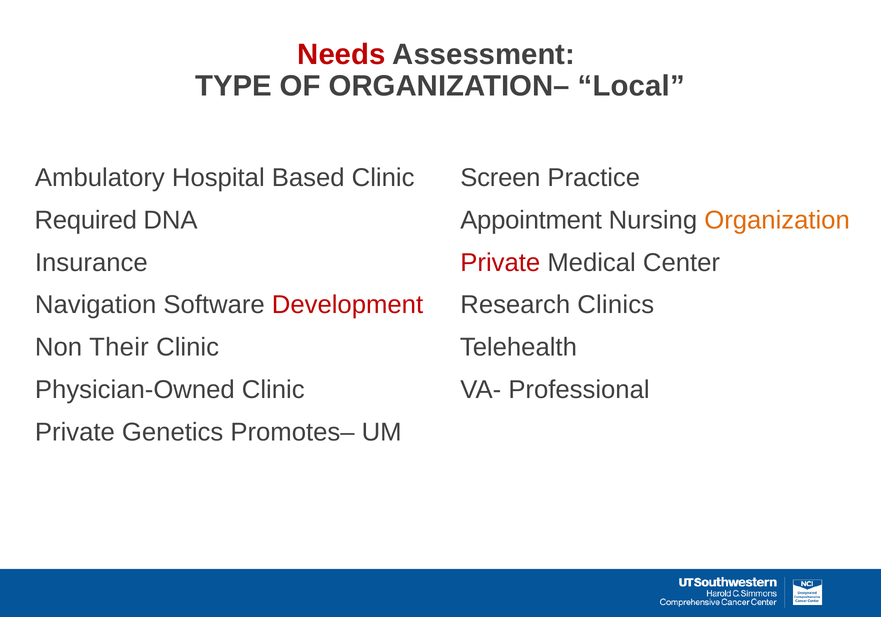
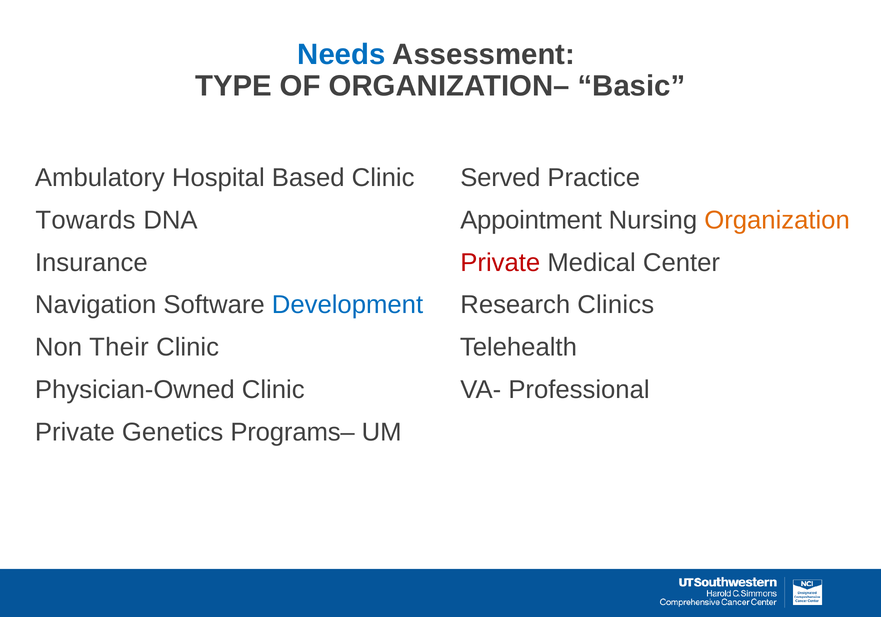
Needs colour: red -> blue
Local: Local -> Basic
Screen: Screen -> Served
Required: Required -> Towards
Development colour: red -> blue
Promotes–: Promotes– -> Programs–
